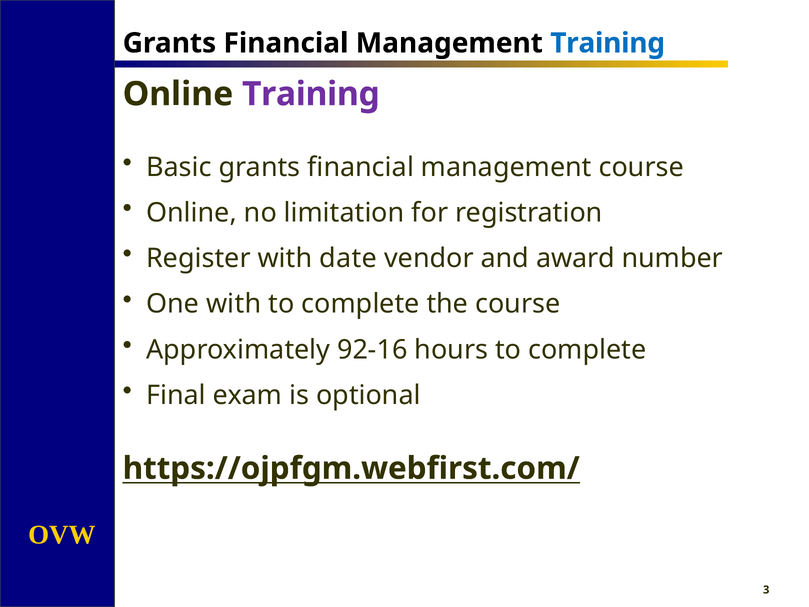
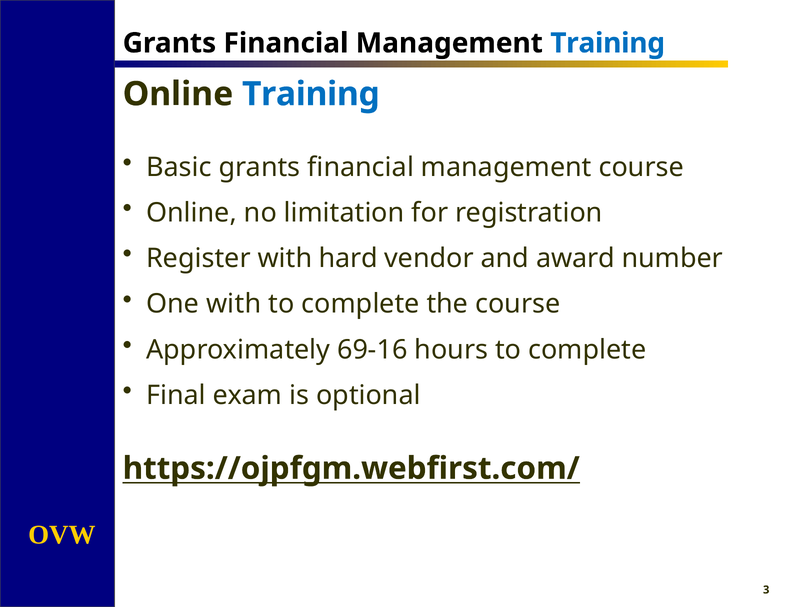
Training at (311, 94) colour: purple -> blue
date: date -> hard
92-16: 92-16 -> 69-16
